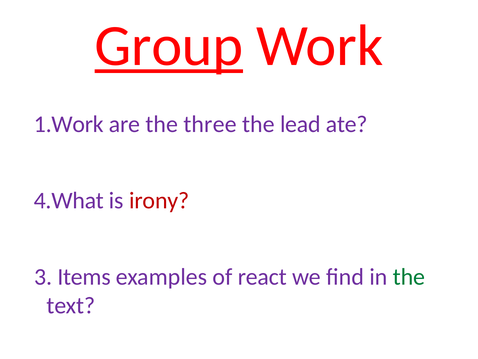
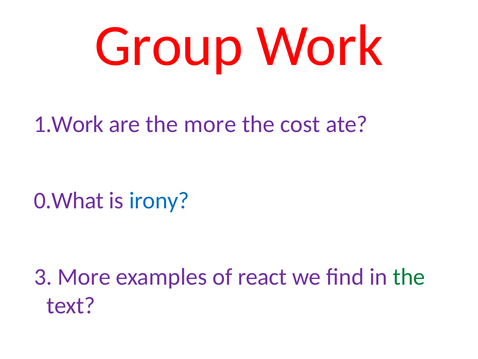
Group underline: present -> none
the three: three -> more
lead: lead -> cost
4.What: 4.What -> 0.What
irony colour: red -> blue
3 Items: Items -> More
